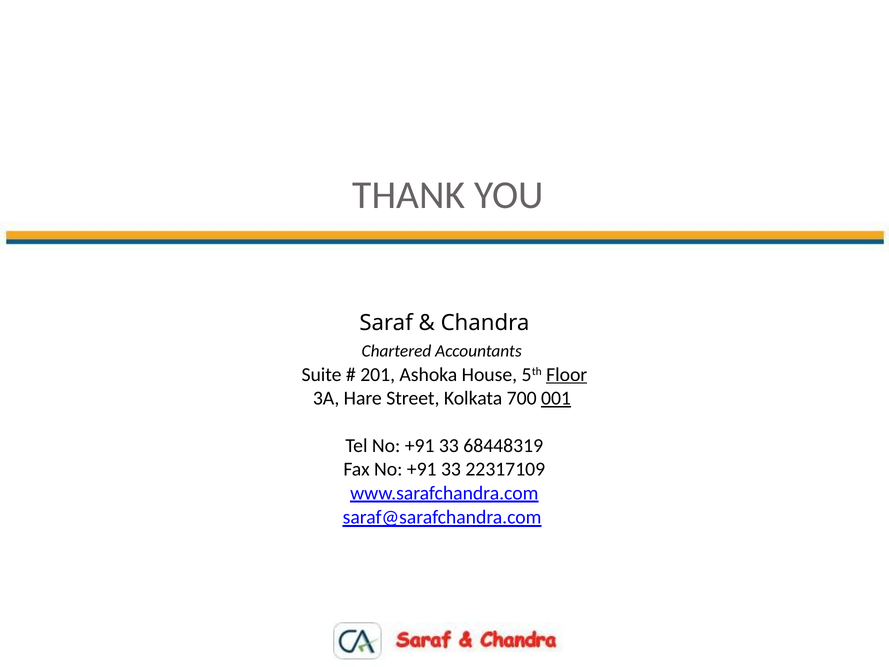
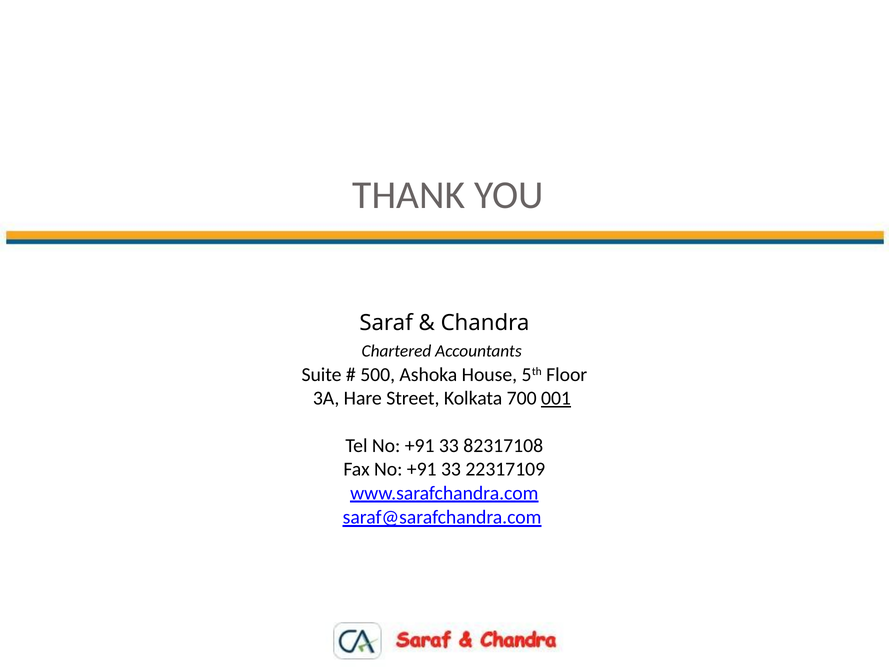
201: 201 -> 500
Floor underline: present -> none
68448319: 68448319 -> 82317108
